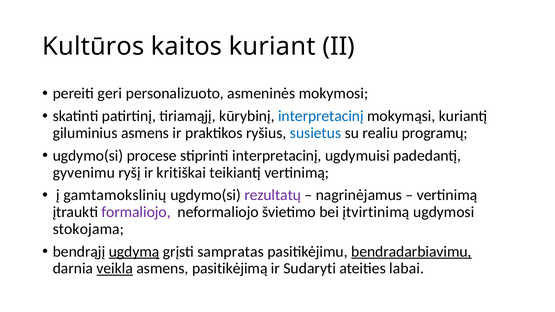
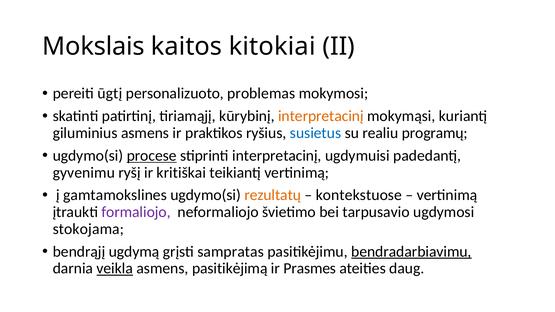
Kultūros: Kultūros -> Mokslais
kuriant: kuriant -> kitokiai
geri: geri -> ūgtį
asmeninės: asmeninės -> problemas
interpretacinį at (321, 116) colour: blue -> orange
procese underline: none -> present
gamtamokslinių: gamtamokslinių -> gamtamokslines
rezultatų colour: purple -> orange
nagrinėjamus: nagrinėjamus -> kontekstuose
įtvirtinimą: įtvirtinimą -> tarpusavio
ugdymą underline: present -> none
Sudaryti: Sudaryti -> Prasmes
labai: labai -> daug
